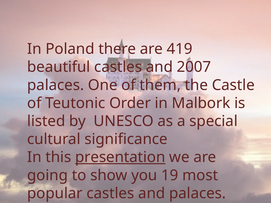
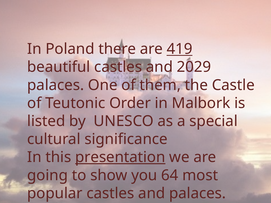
419 underline: none -> present
2007: 2007 -> 2029
19: 19 -> 64
